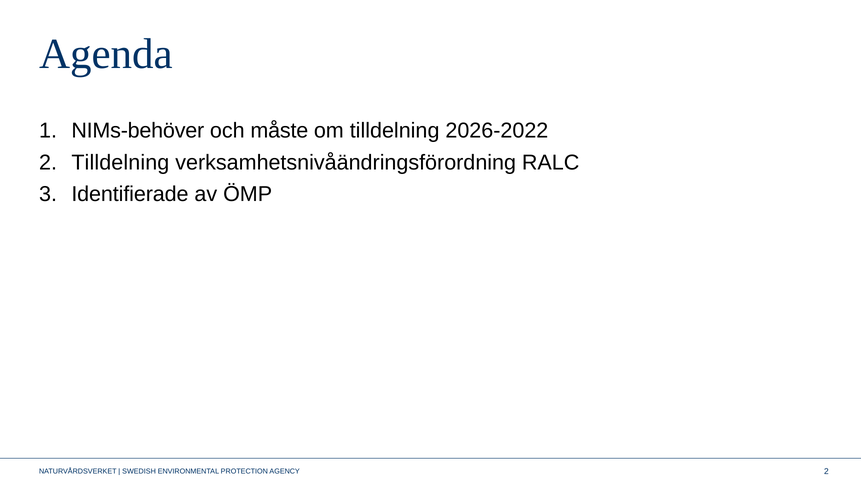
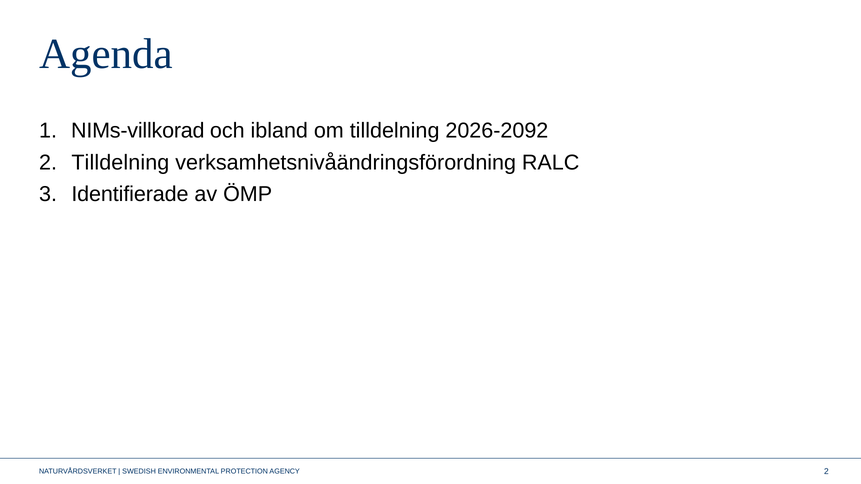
NIMs-behöver: NIMs-behöver -> NIMs-villkorad
måste: måste -> ibland
2026-2022: 2026-2022 -> 2026-2092
